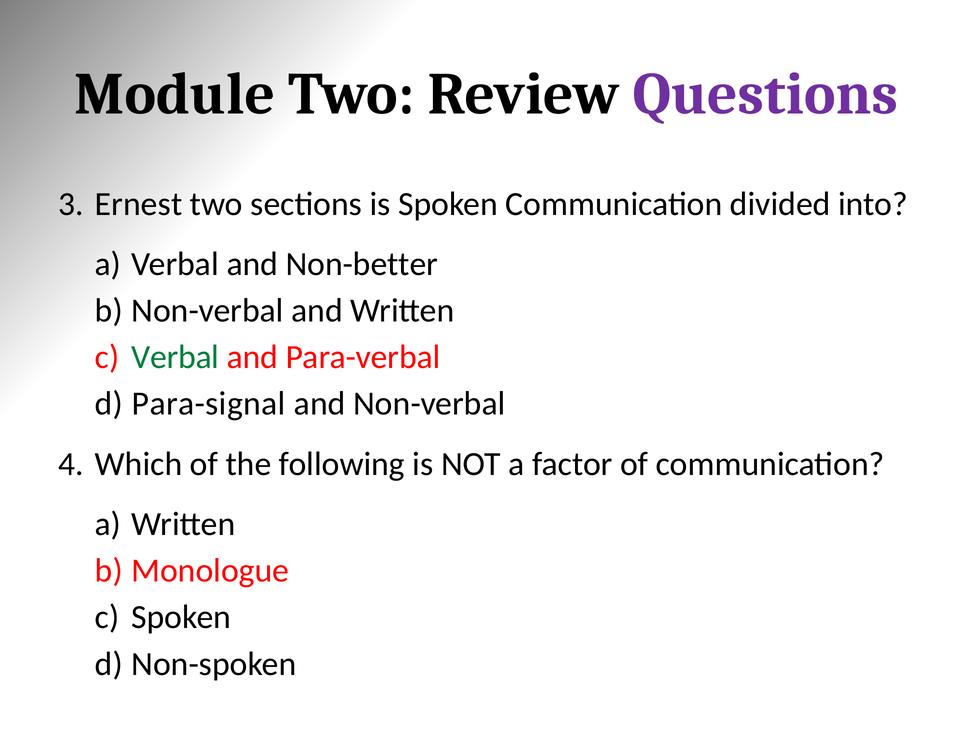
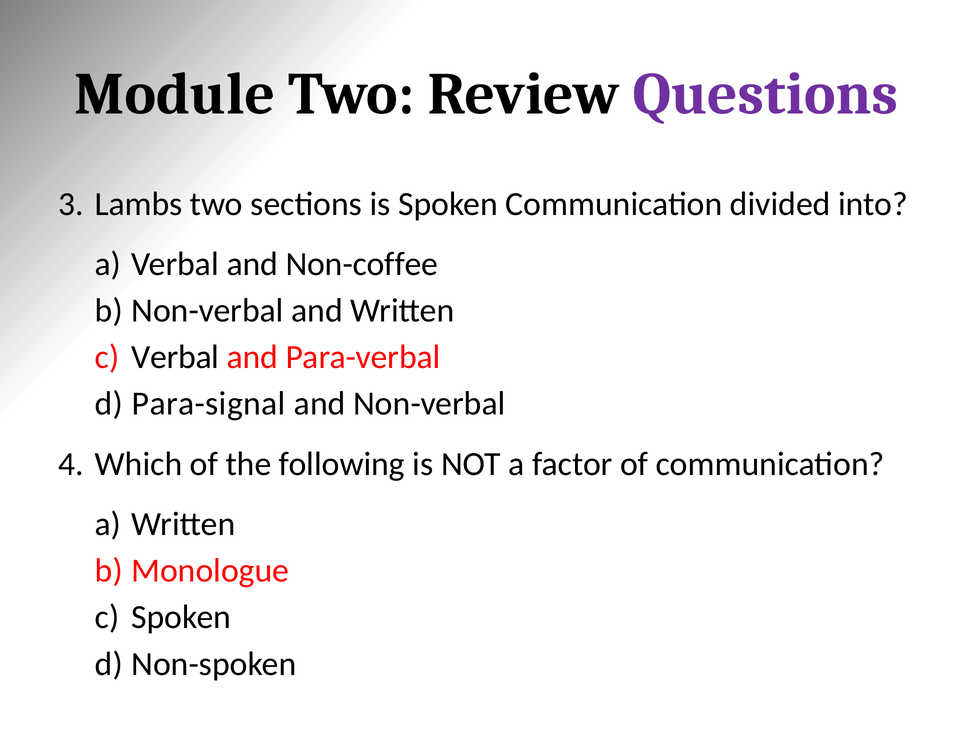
Ernest: Ernest -> Lambs
Non-better: Non-better -> Non-coffee
Verbal at (175, 357) colour: green -> black
